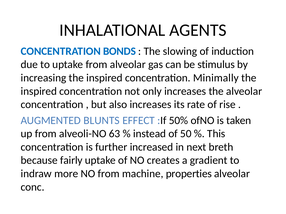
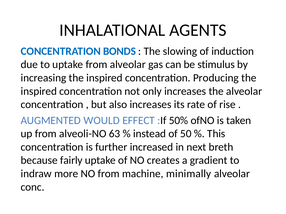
Minimally: Minimally -> Producing
BLUNTS: BLUNTS -> WOULD
properties: properties -> minimally
